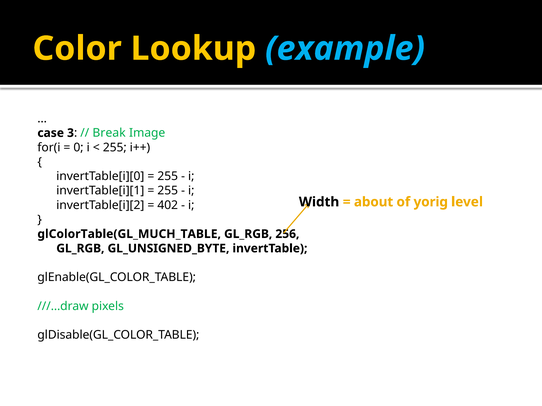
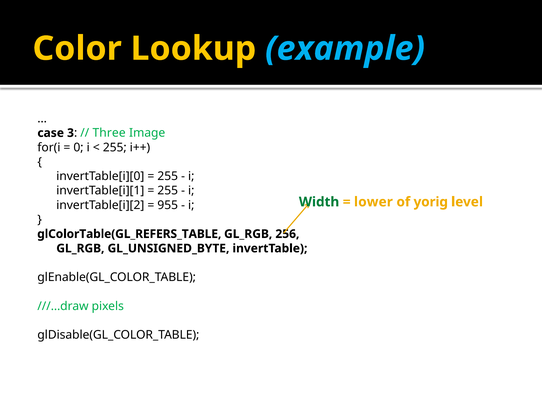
Break: Break -> Three
Width colour: black -> green
about: about -> lower
402: 402 -> 955
glColorTable(GL_MUCH_TABLE: glColorTable(GL_MUCH_TABLE -> glColorTable(GL_REFERS_TABLE
